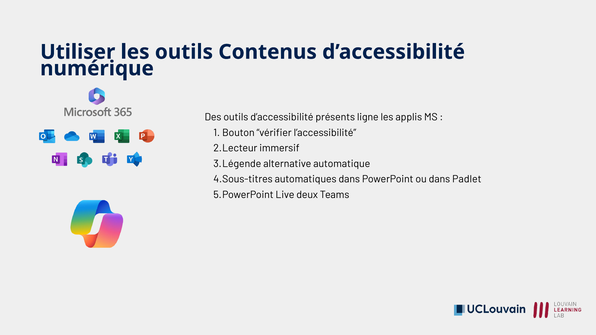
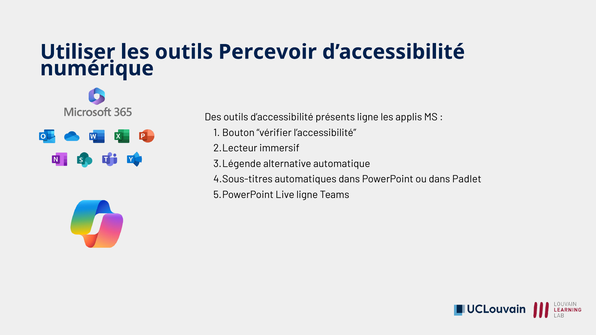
Contenus: Contenus -> Percevoir
Live deux: deux -> ligne
